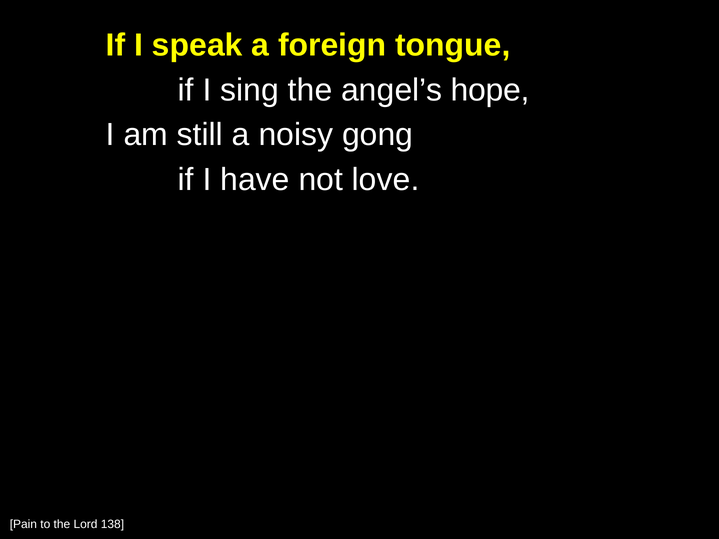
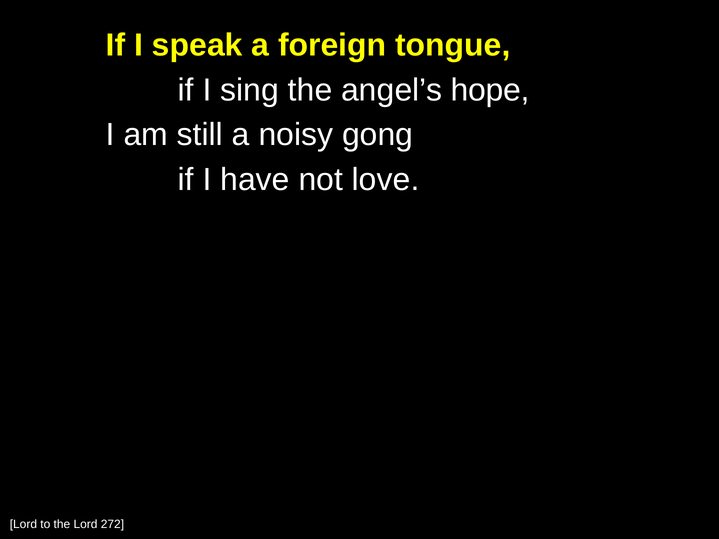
Pain at (23, 525): Pain -> Lord
138: 138 -> 272
